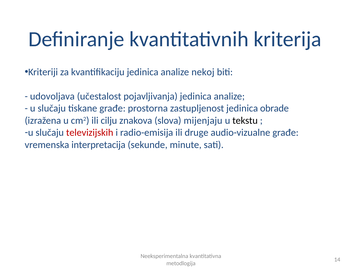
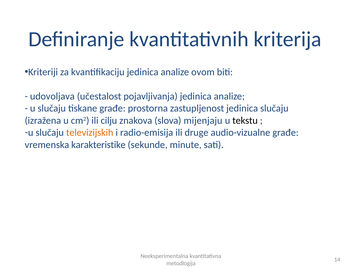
nekoj: nekoj -> ovom
jedinica obrade: obrade -> slučaju
televizijskih colour: red -> orange
interpretacija: interpretacija -> karakteristike
